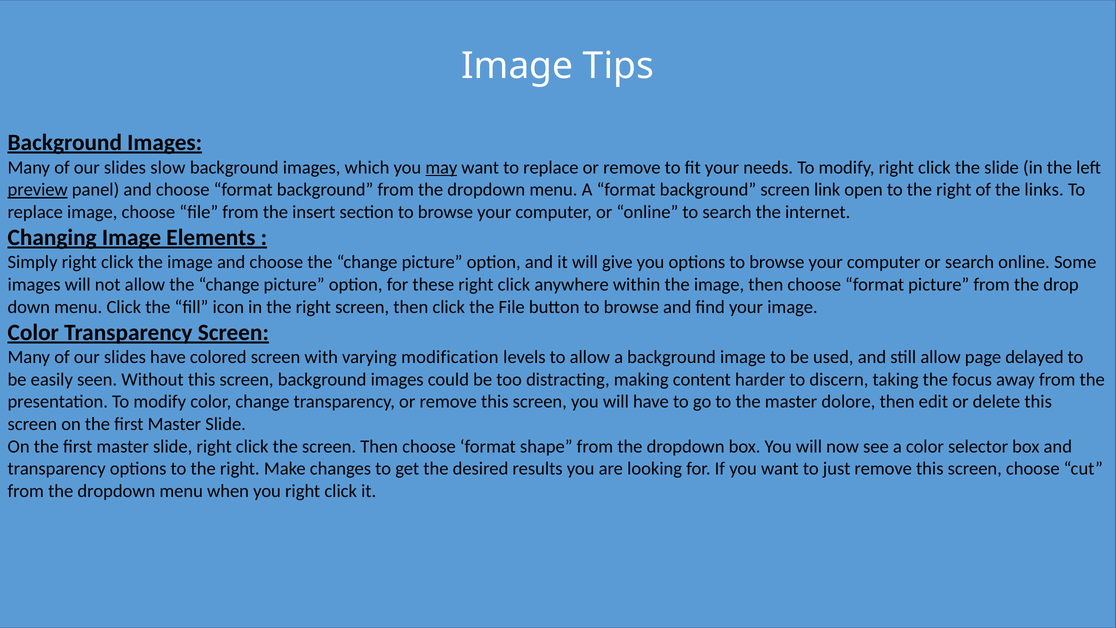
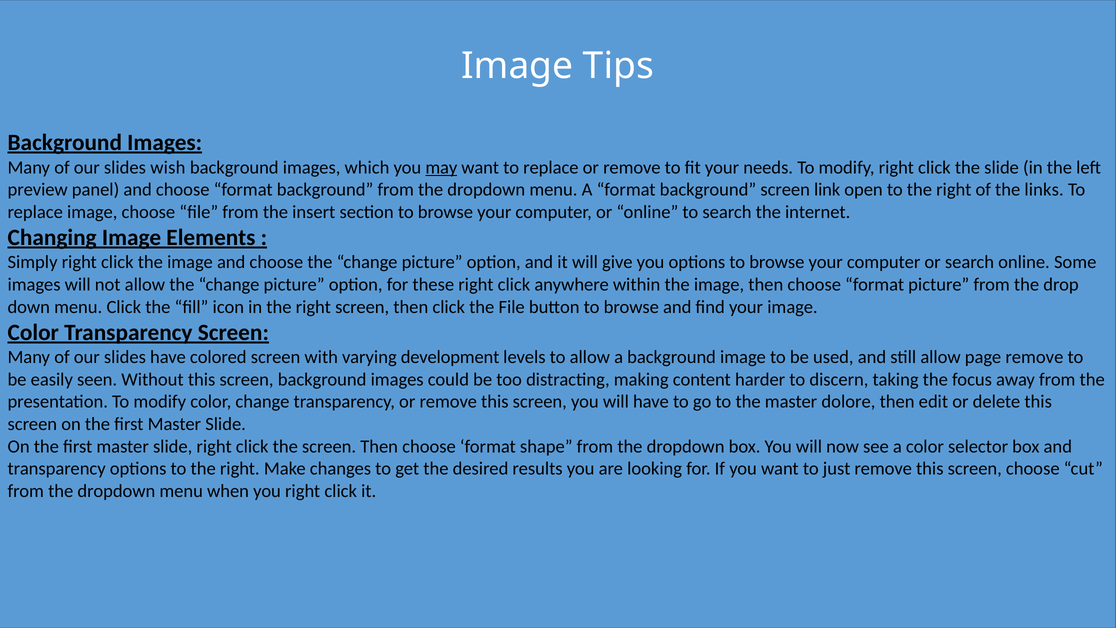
slow: slow -> wish
preview underline: present -> none
modification: modification -> development
page delayed: delayed -> remove
